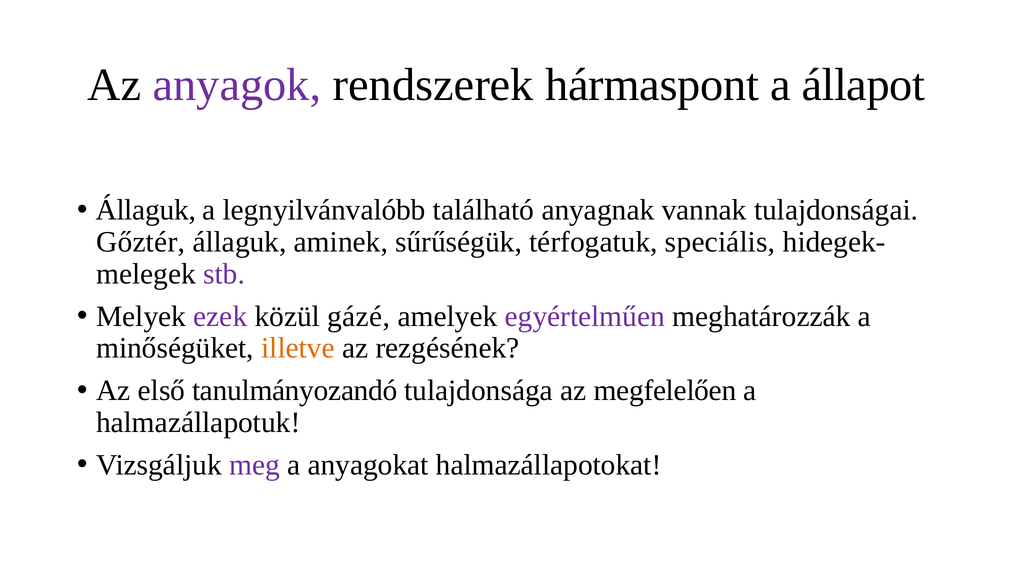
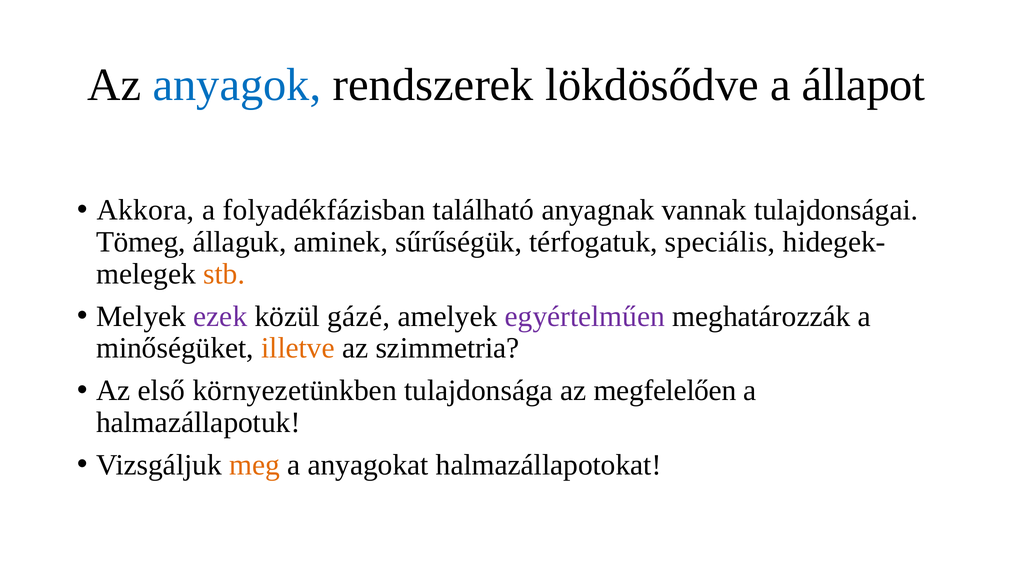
anyagok colour: purple -> blue
hármaspont: hármaspont -> lökdösődve
Állaguk at (146, 210): Állaguk -> Akkora
legnyilvánvalóbb: legnyilvánvalóbb -> folyadékfázisban
Gőztér: Gőztér -> Tömeg
stb colour: purple -> orange
rezgésének: rezgésének -> szimmetria
tanulmányozandó: tanulmányozandó -> környezetünkben
meg colour: purple -> orange
